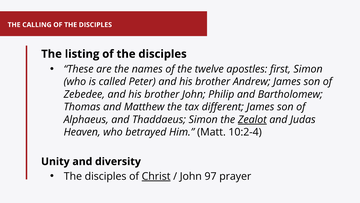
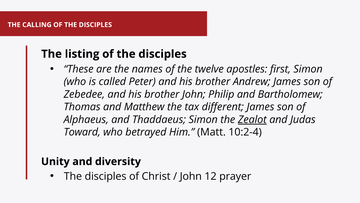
Heaven: Heaven -> Toward
Christ underline: present -> none
97: 97 -> 12
